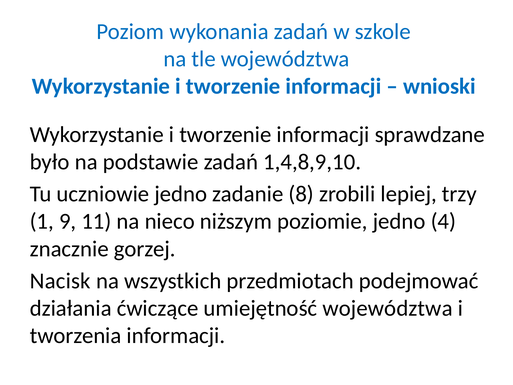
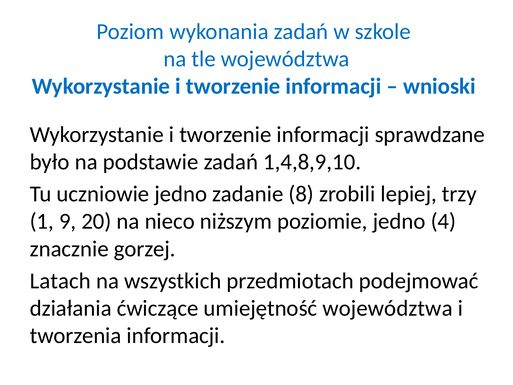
11: 11 -> 20
Nacisk: Nacisk -> Latach
